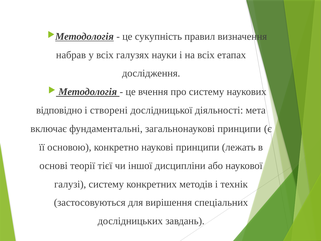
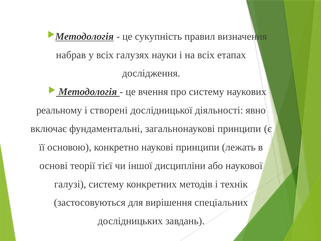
відповідно: відповідно -> реальному
мета: мета -> явно
